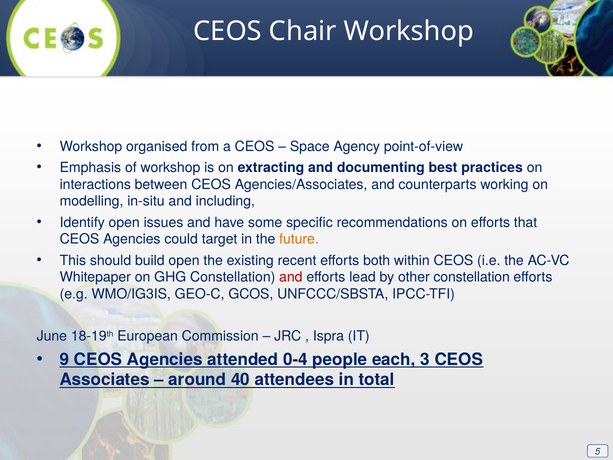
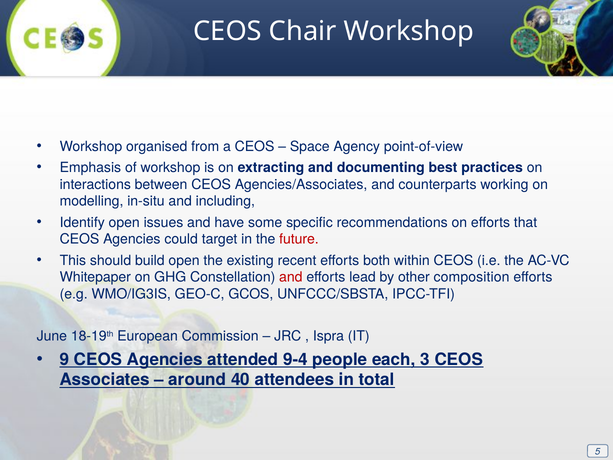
future colour: orange -> red
other constellation: constellation -> composition
0-4: 0-4 -> 9-4
